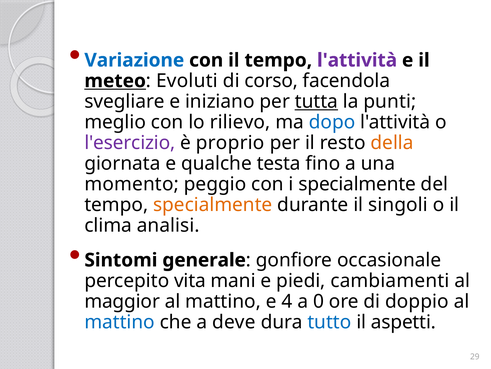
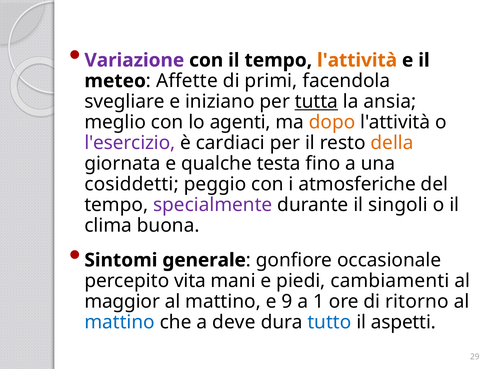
Variazione colour: blue -> purple
l'attività at (357, 60) colour: purple -> orange
meteo underline: present -> none
Evoluti: Evoluti -> Affette
corso: corso -> primi
punti: punti -> ansia
rilievo: rilievo -> agenti
dopo colour: blue -> orange
proprio: proprio -> cardiaci
momento: momento -> cosiddetti
i specialmente: specialmente -> atmosferiche
specialmente at (213, 205) colour: orange -> purple
analisi: analisi -> buona
4: 4 -> 9
0: 0 -> 1
doppio: doppio -> ritorno
